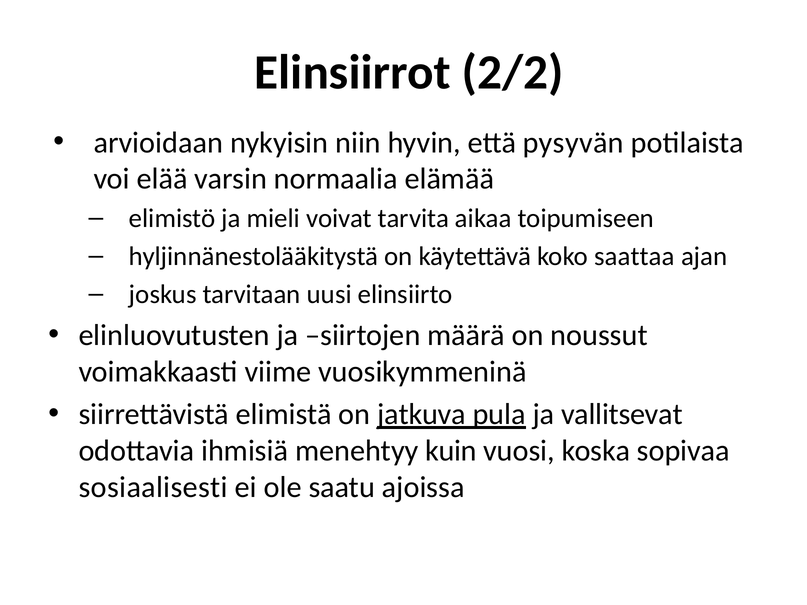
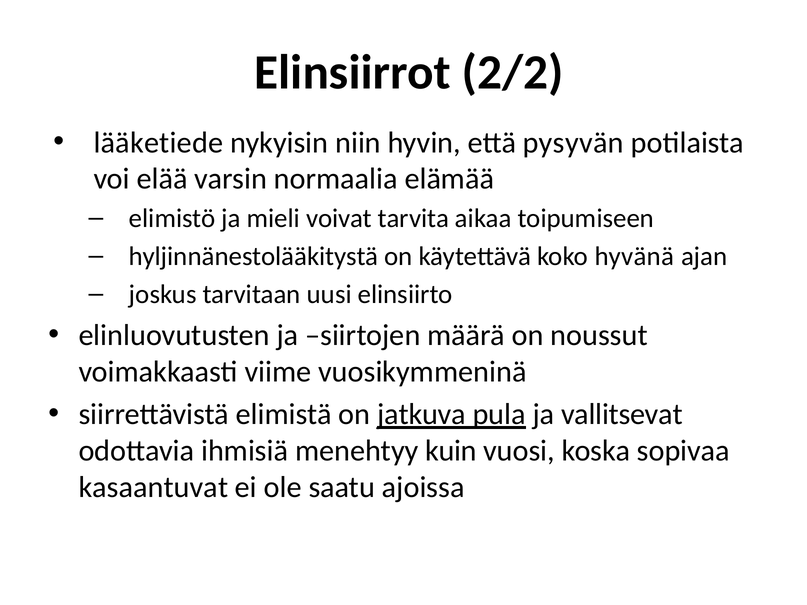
arvioidaan: arvioidaan -> lääketiede
saattaa: saattaa -> hyvänä
sosiaalisesti: sosiaalisesti -> kasaantuvat
